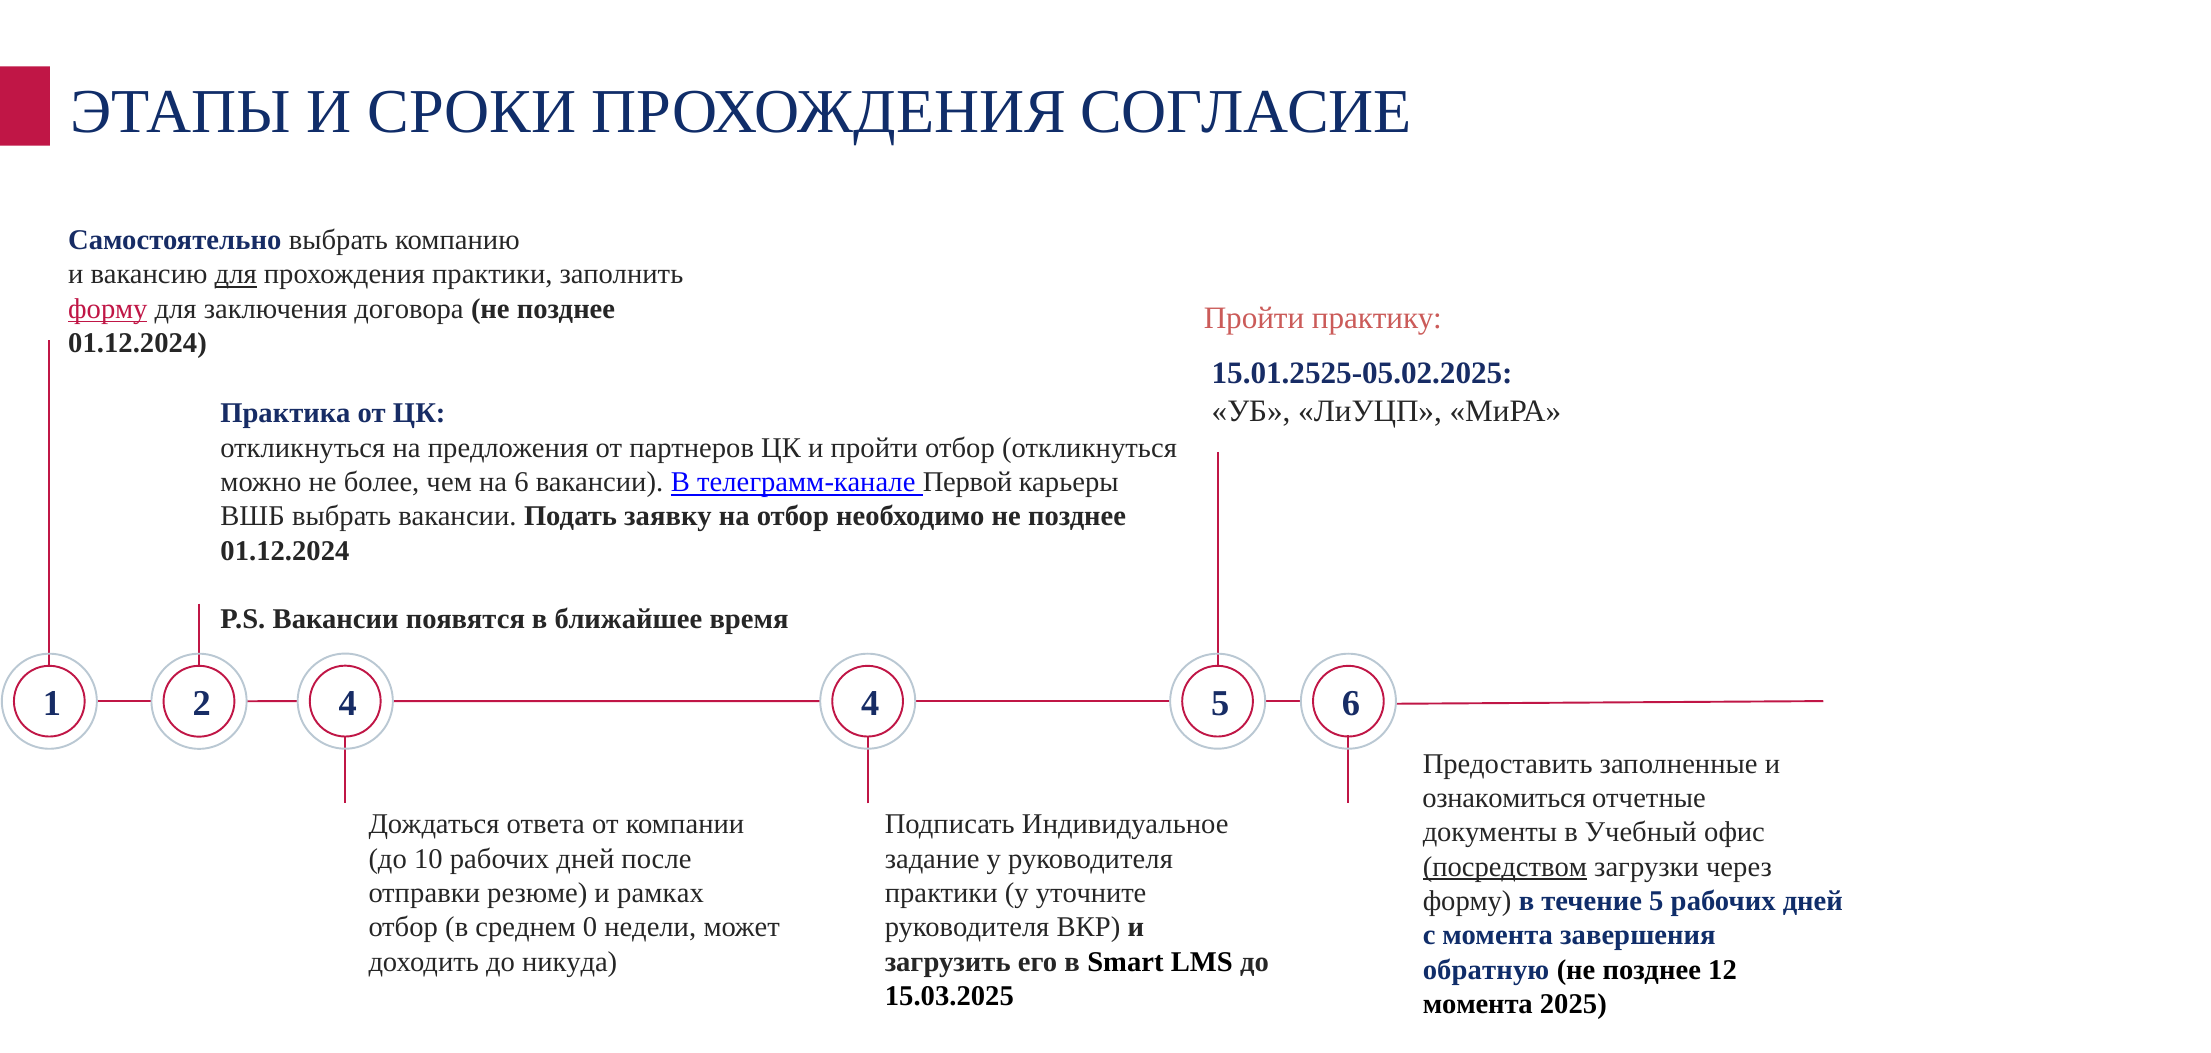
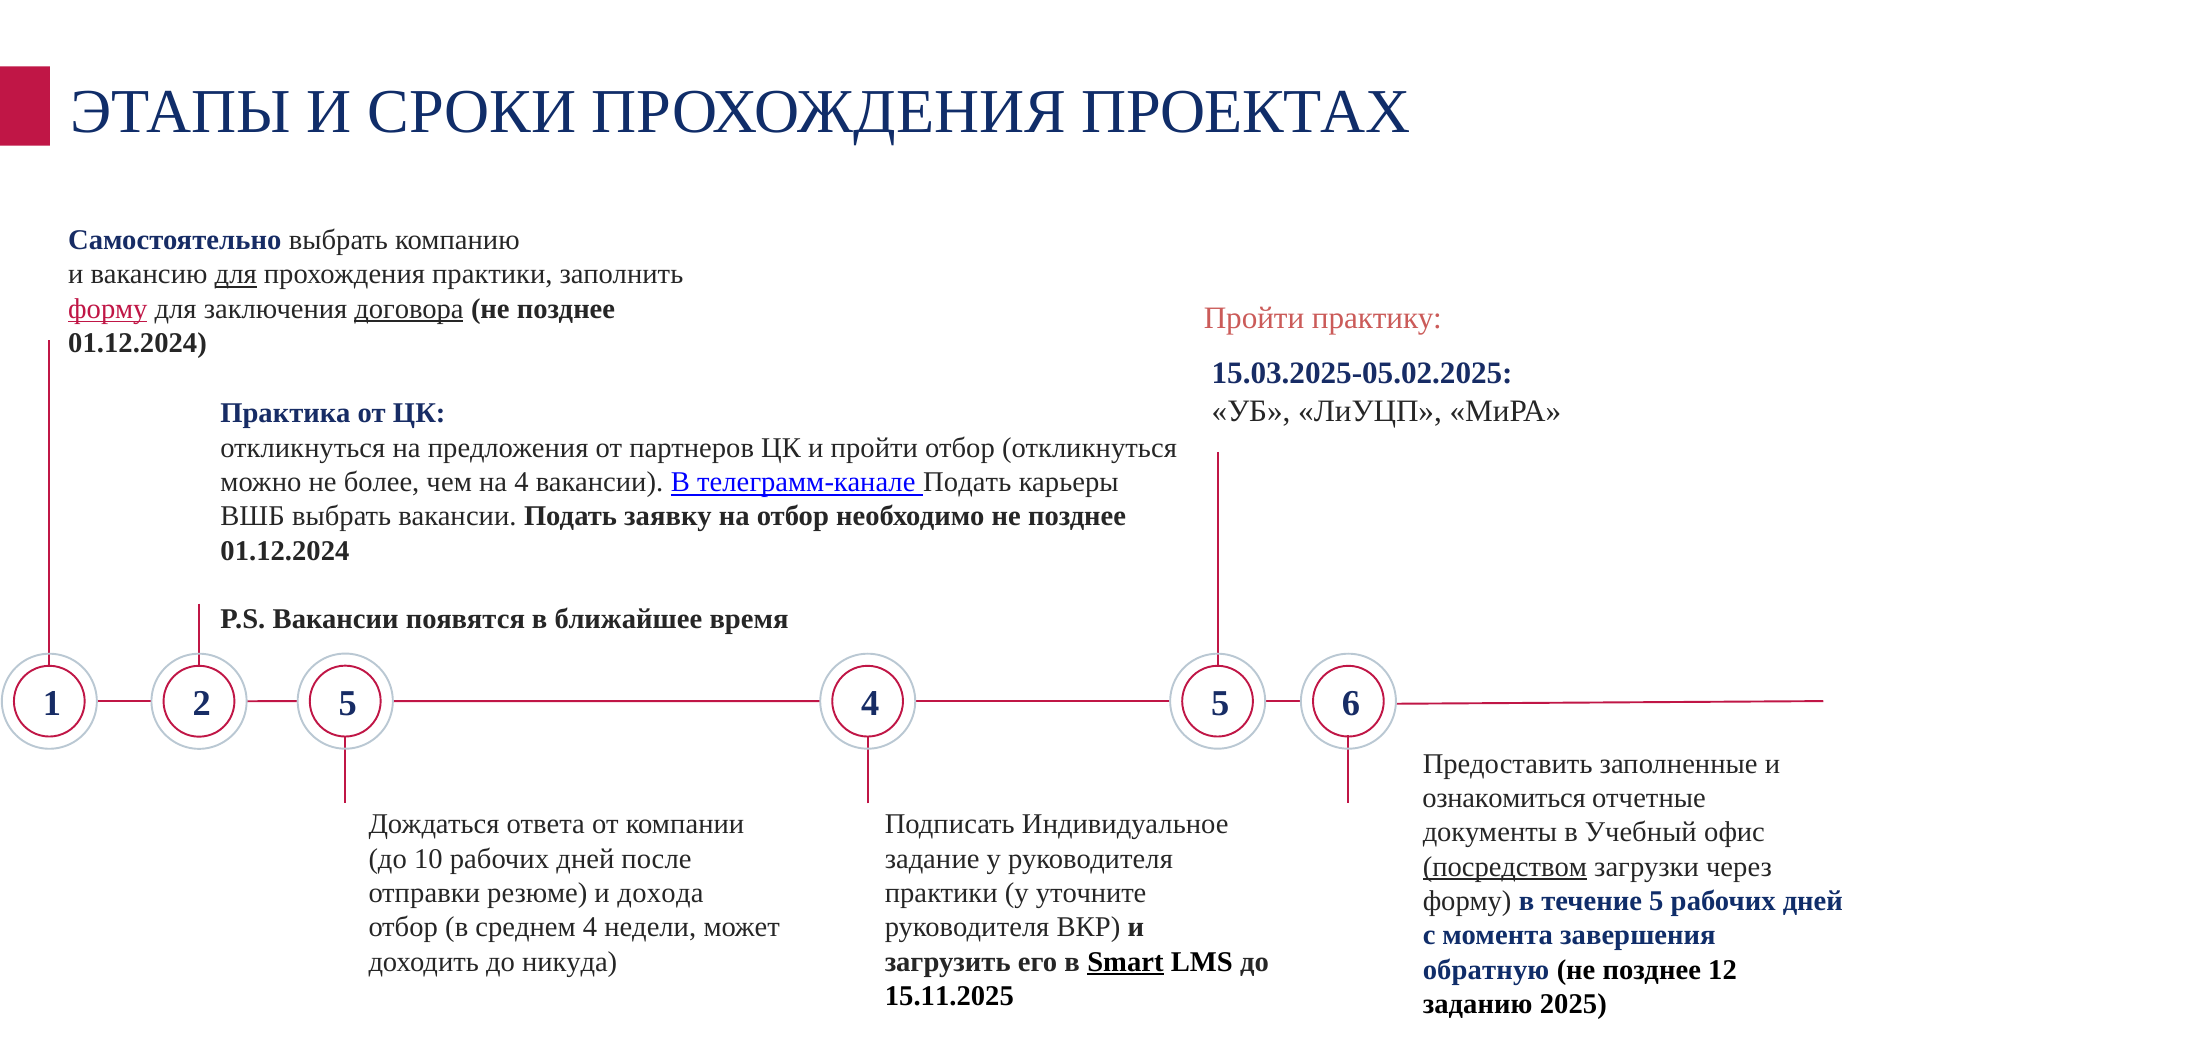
СОГЛАСИЕ: СОГЛАСИЕ -> ПРОЕКТАХ
договора underline: none -> present
15.01.2525-05.02.2025: 15.01.2525-05.02.2025 -> 15.03.2025-05.02.2025
на 6: 6 -> 4
телеграмм-канале Первой: Первой -> Подать
2 4: 4 -> 5
рамках: рамках -> дохода
среднем 0: 0 -> 4
Smart underline: none -> present
15.03.2025: 15.03.2025 -> 15.11.2025
момента at (1478, 1004): момента -> заданию
